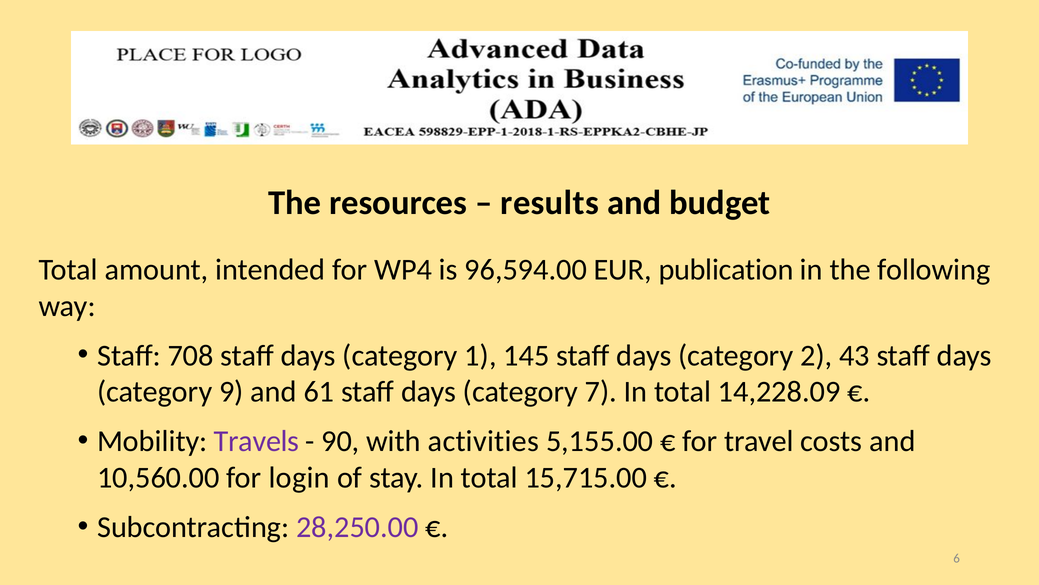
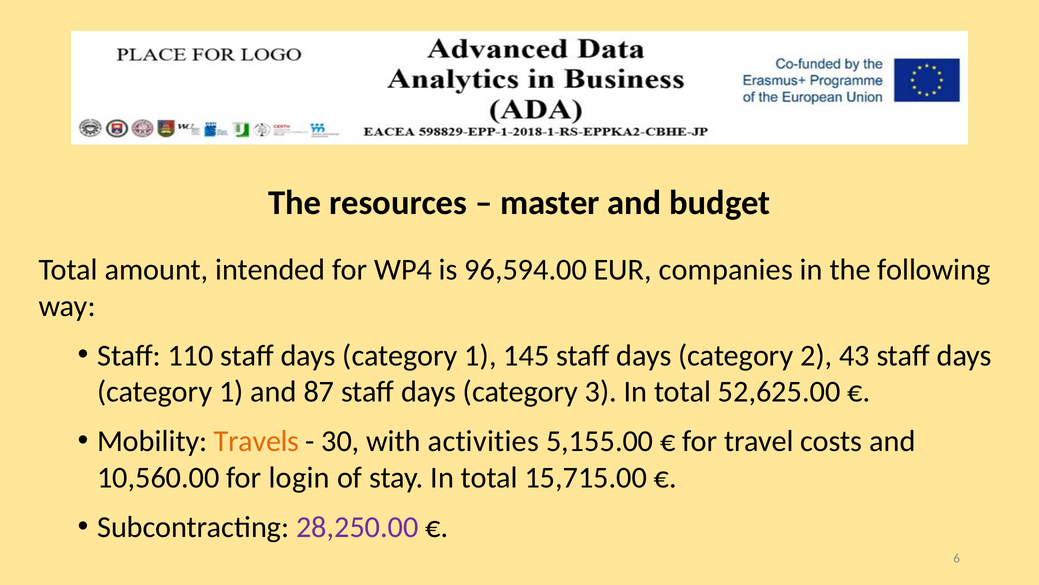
results: results -> master
publication: publication -> companies
708: 708 -> 110
9 at (231, 392): 9 -> 1
61: 61 -> 87
7: 7 -> 3
14,228.09: 14,228.09 -> 52,625.00
Travels colour: purple -> orange
90: 90 -> 30
